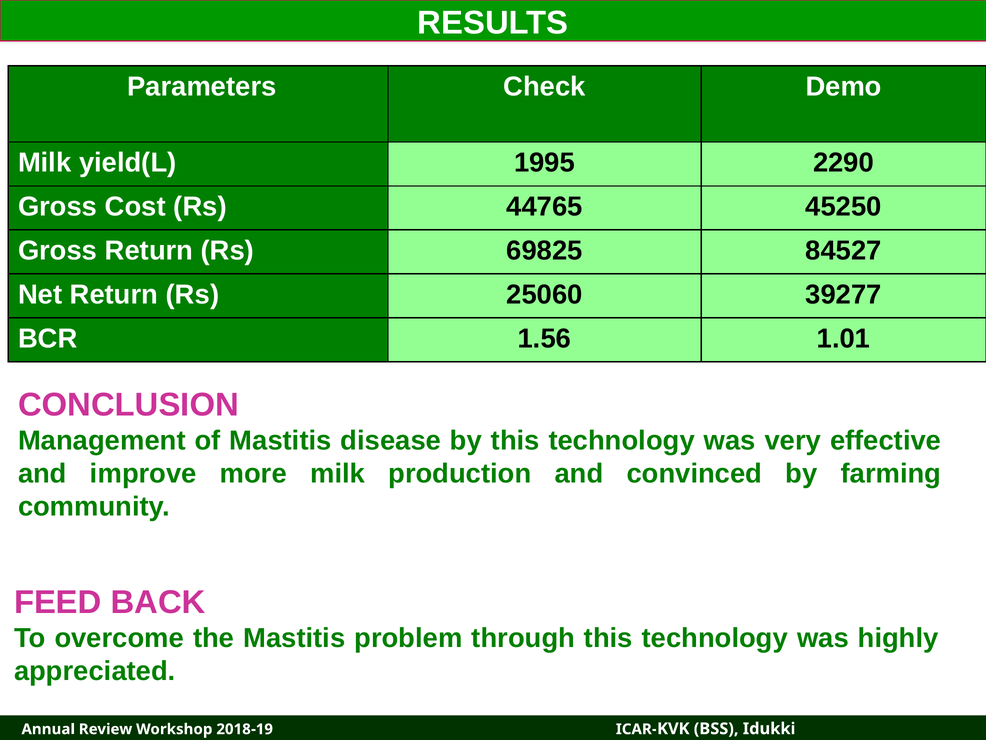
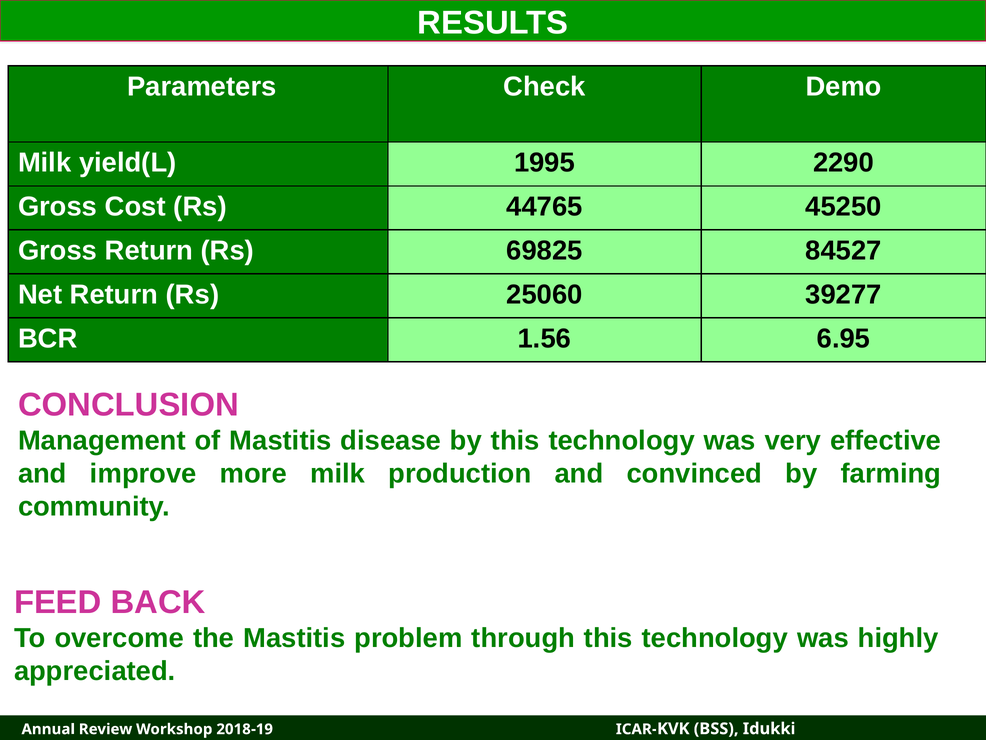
1.01: 1.01 -> 6.95
